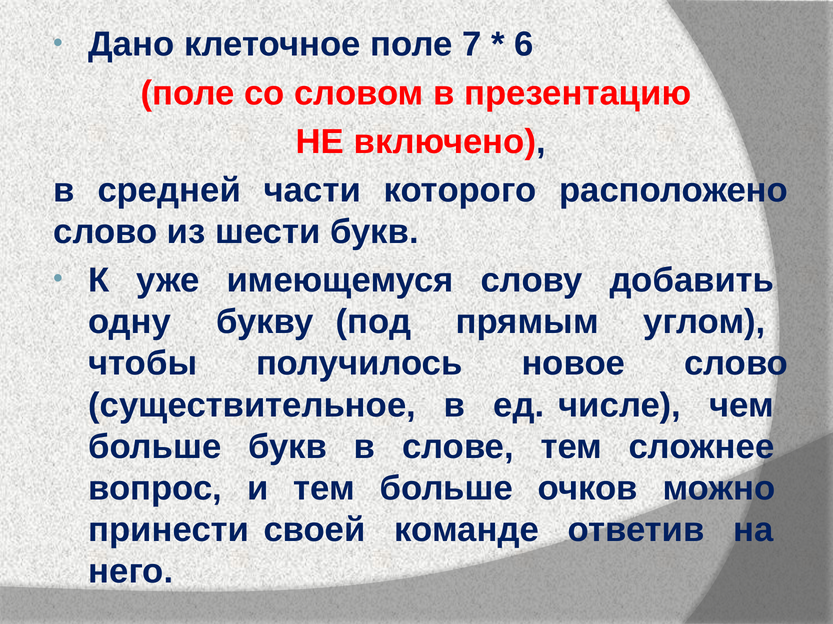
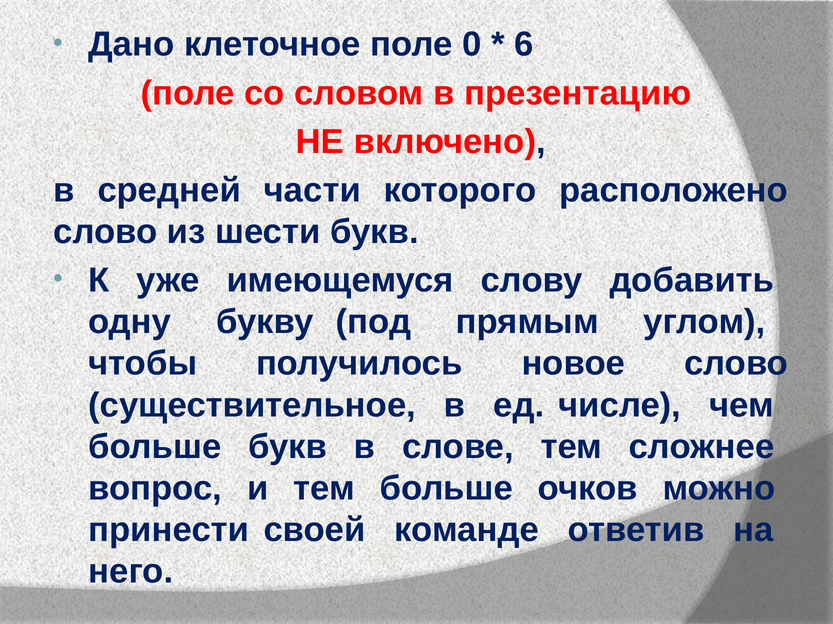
7: 7 -> 0
